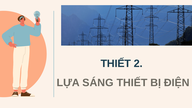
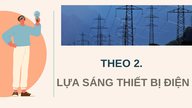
THIẾT at (116, 64): THIẾT -> THEO
